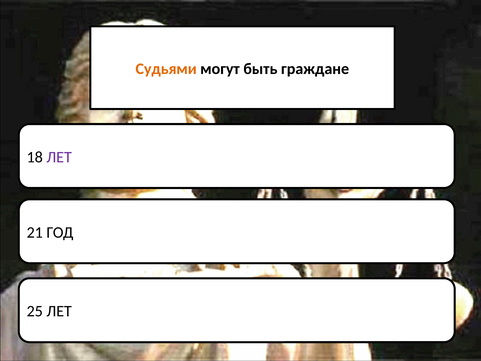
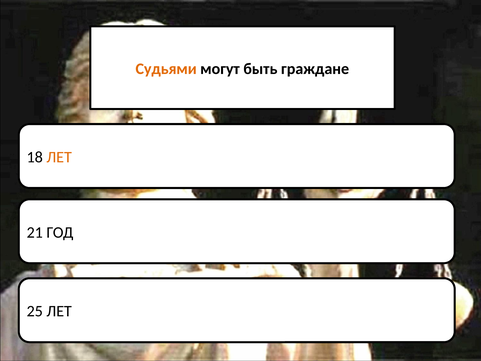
ЛЕТ at (59, 157) colour: purple -> orange
